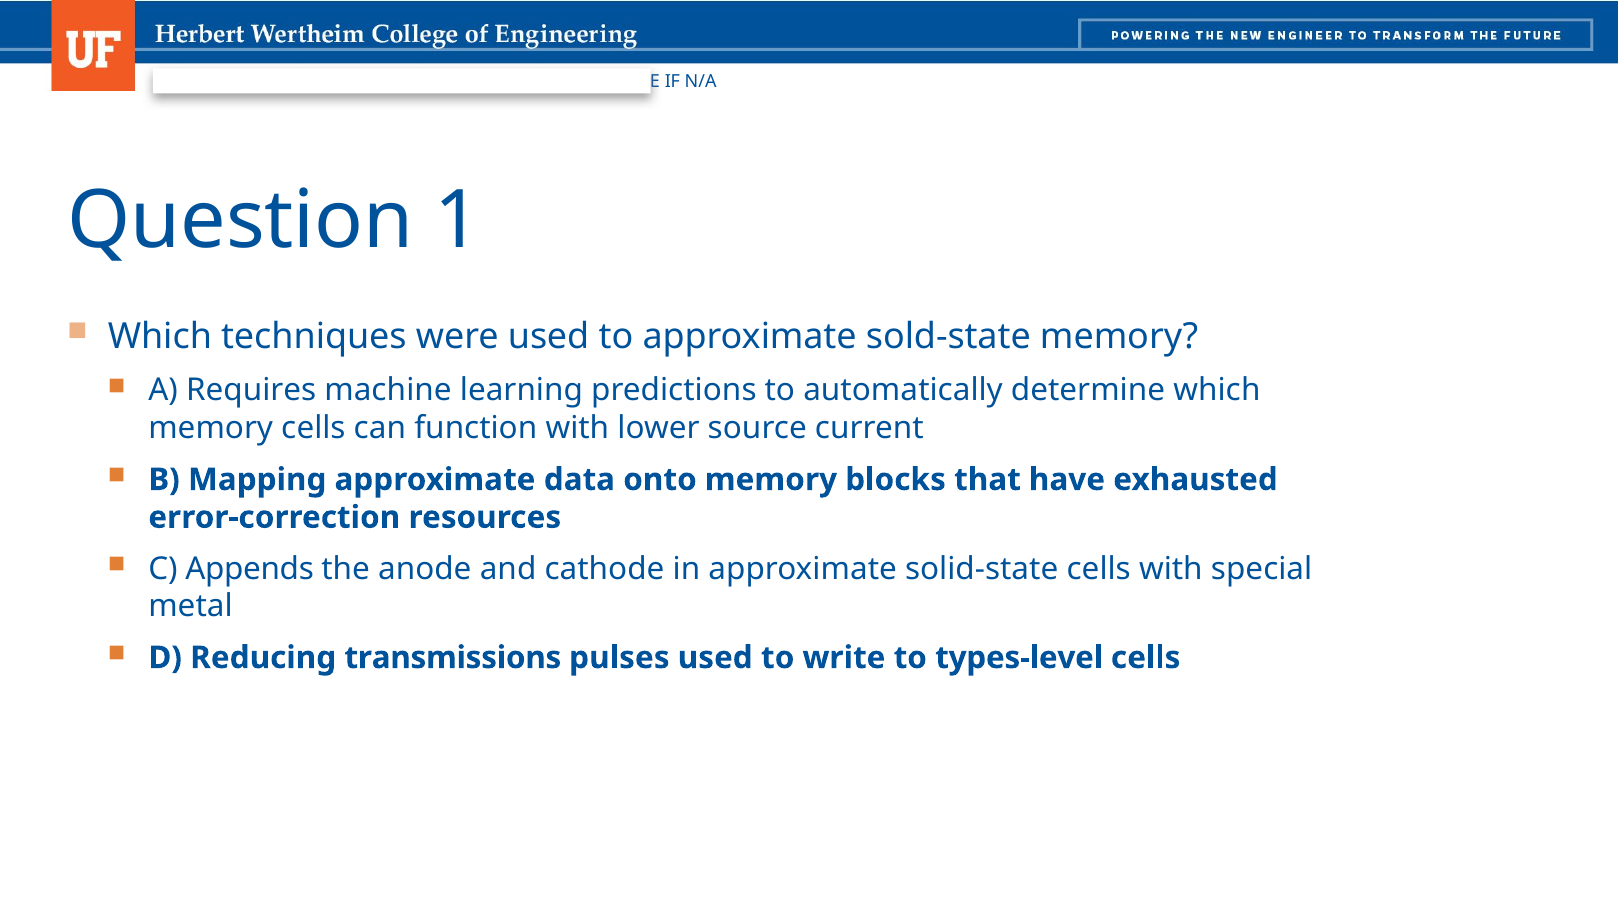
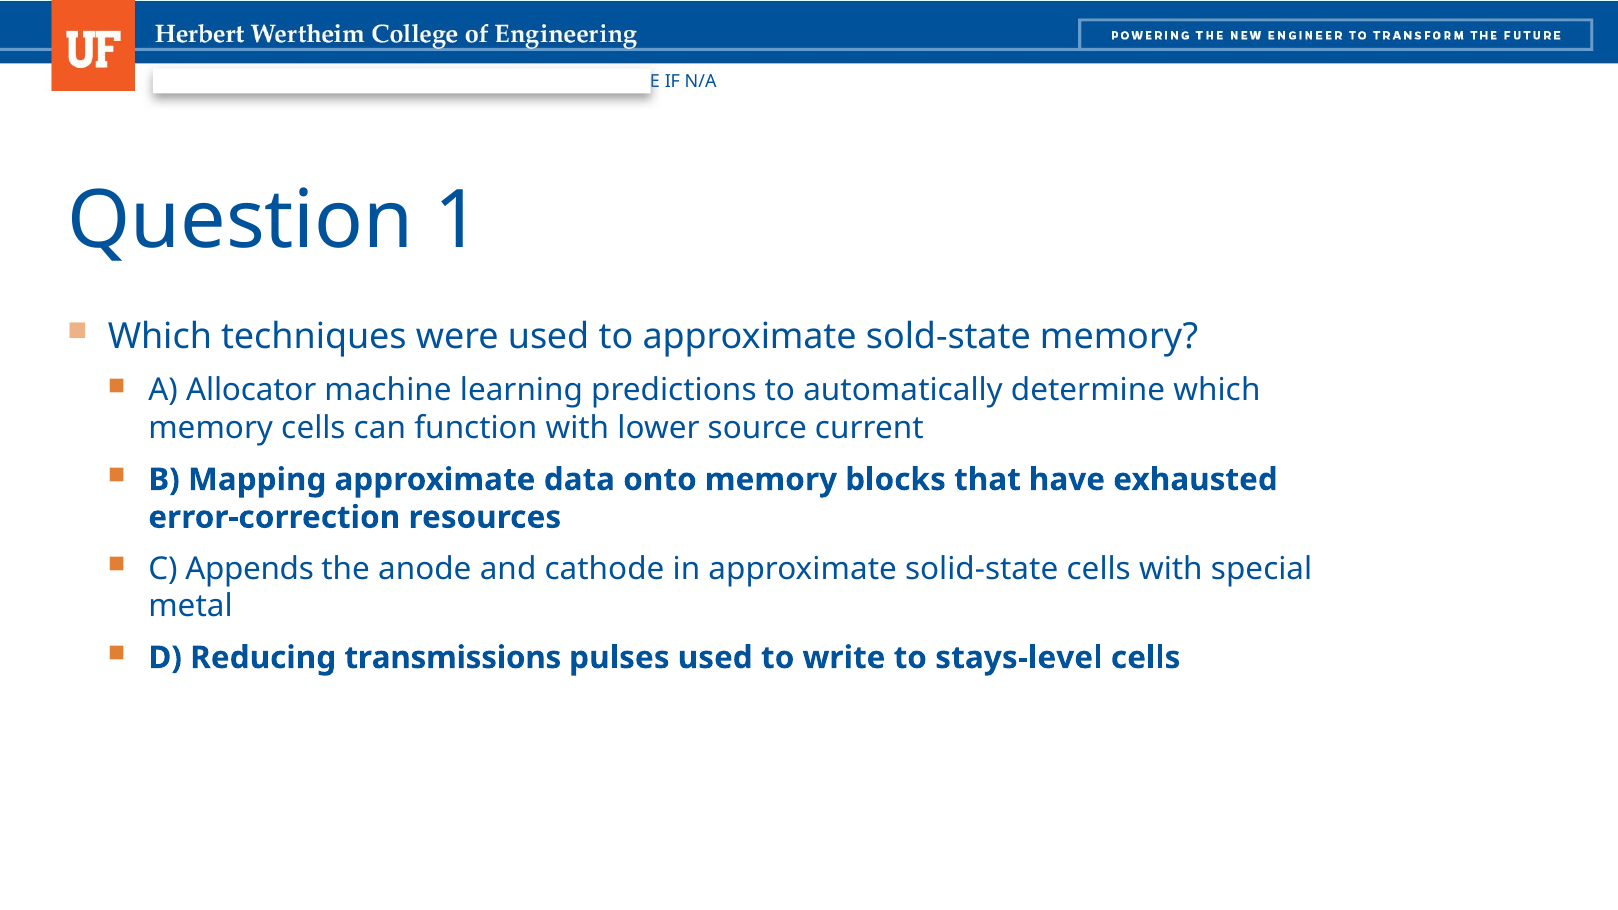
Requires: Requires -> Allocator
types-level: types-level -> stays-level
